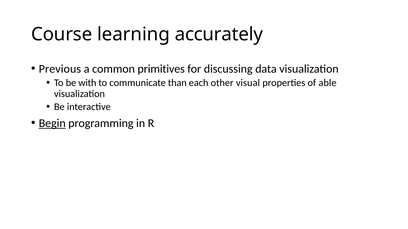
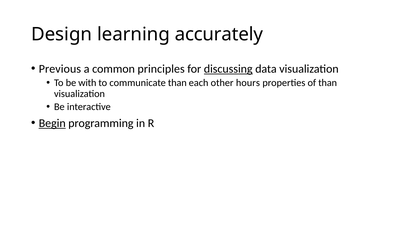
Course: Course -> Design
primitives: primitives -> principles
discussing underline: none -> present
visual: visual -> hours
of able: able -> than
